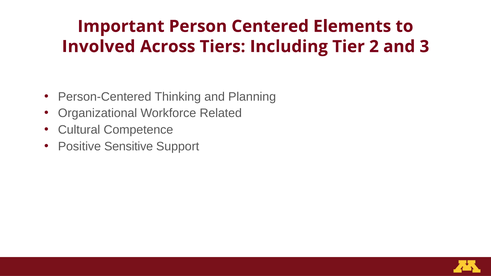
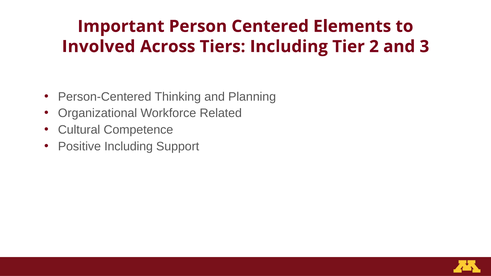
Positive Sensitive: Sensitive -> Including
